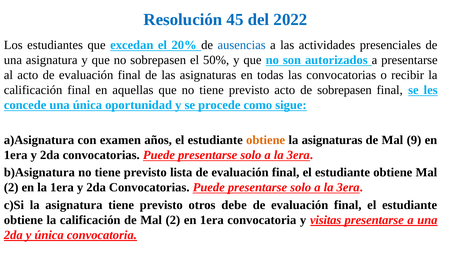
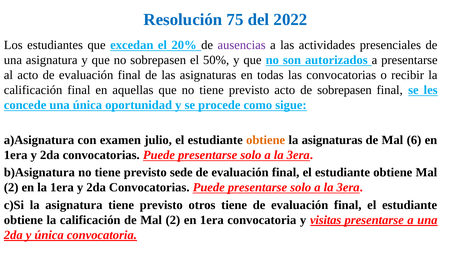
45: 45 -> 75
ausencias colour: blue -> purple
años: años -> julio
9: 9 -> 6
lista: lista -> sede
otros debe: debe -> tiene
